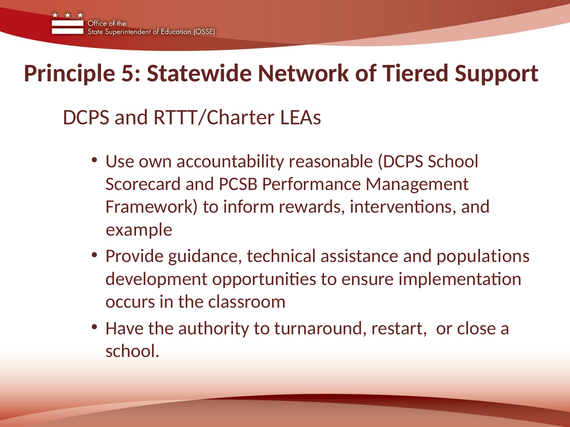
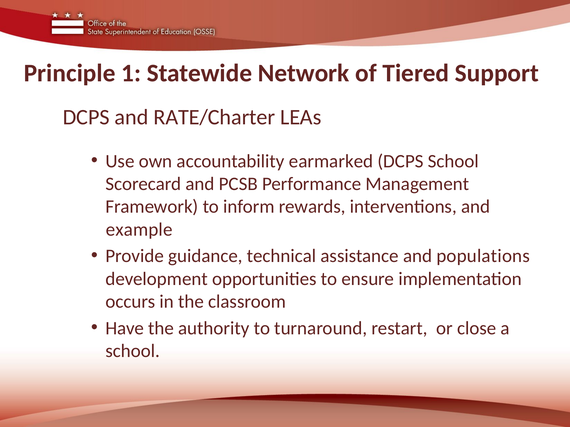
5: 5 -> 1
RTTT/Charter: RTTT/Charter -> RATE/Charter
reasonable: reasonable -> earmarked
